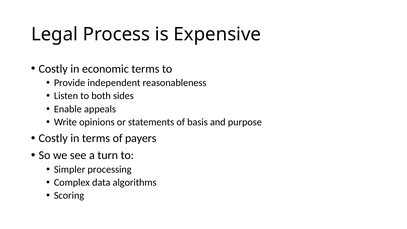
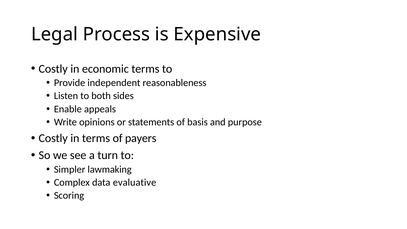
processing: processing -> lawmaking
algorithms: algorithms -> evaluative
